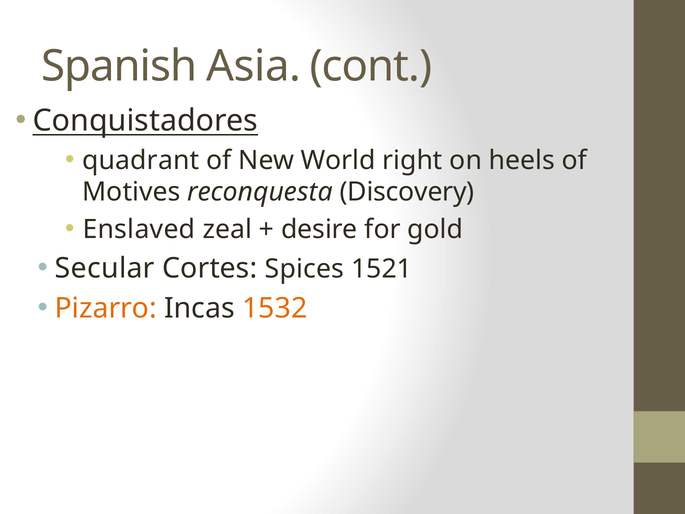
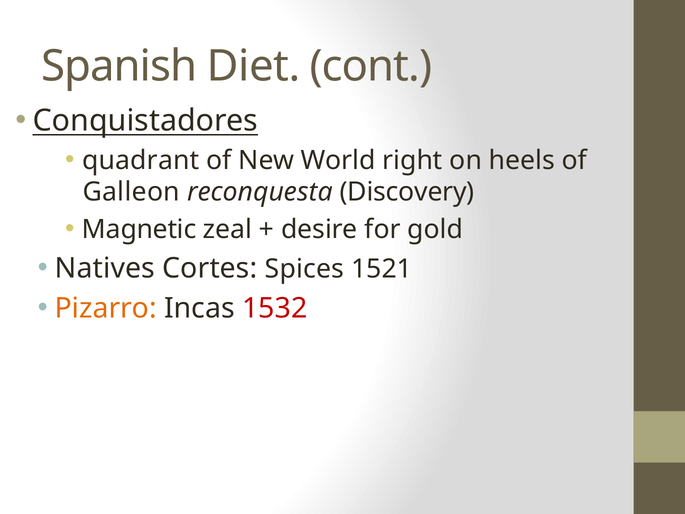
Asia: Asia -> Diet
Motives: Motives -> Galleon
Enslaved: Enslaved -> Magnetic
Secular: Secular -> Natives
1532 colour: orange -> red
